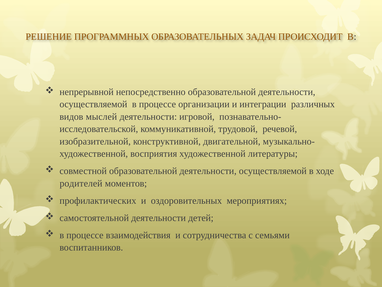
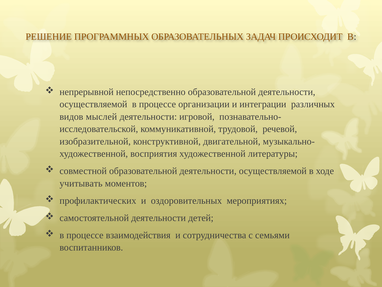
родителей: родителей -> учитывать
